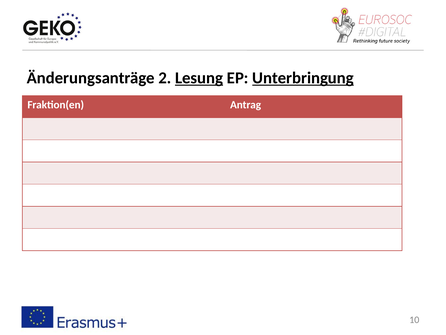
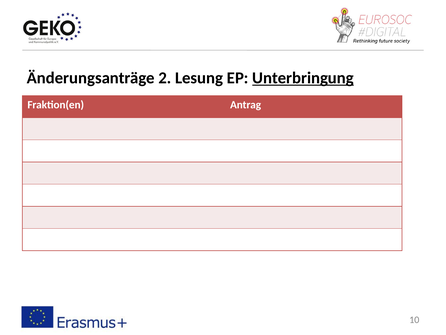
Lesung underline: present -> none
